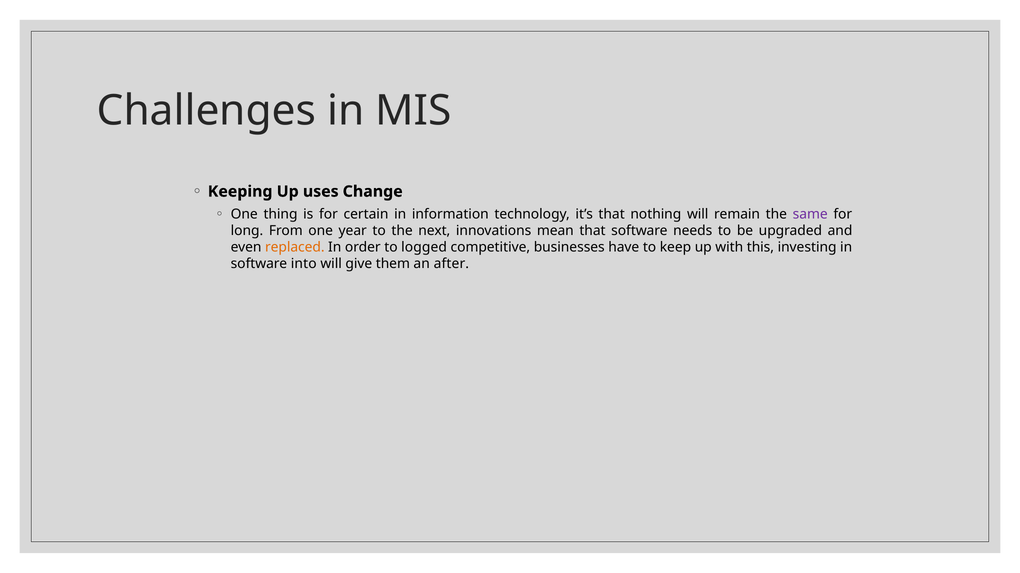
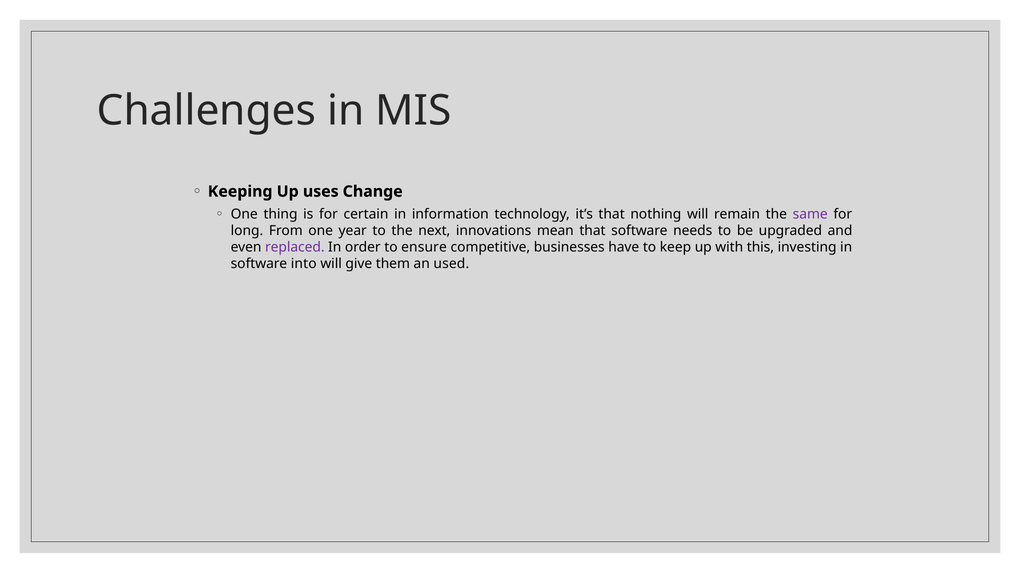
replaced colour: orange -> purple
logged: logged -> ensure
after: after -> used
